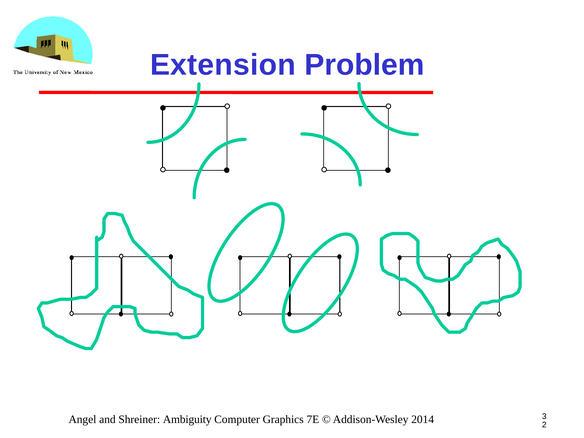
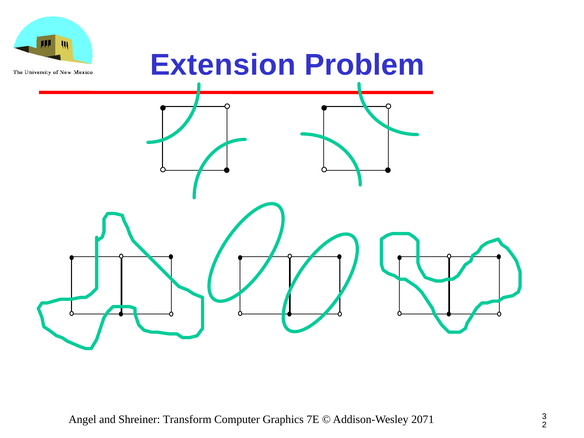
Ambiguity: Ambiguity -> Transform
2014: 2014 -> 2071
